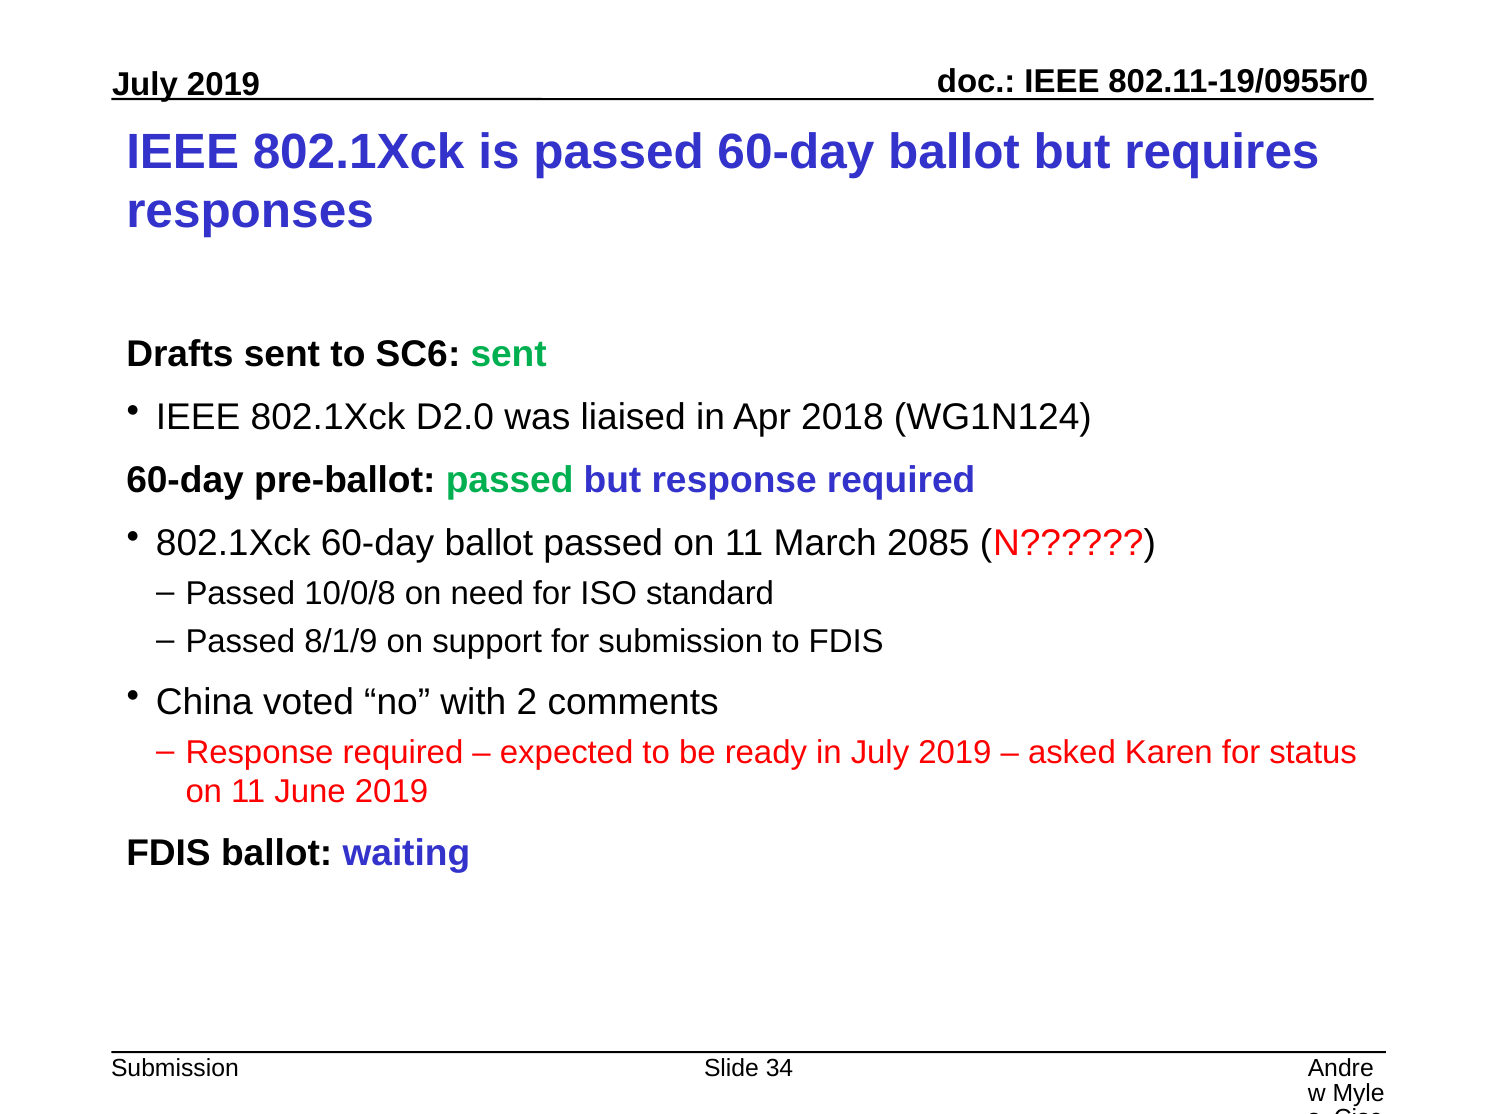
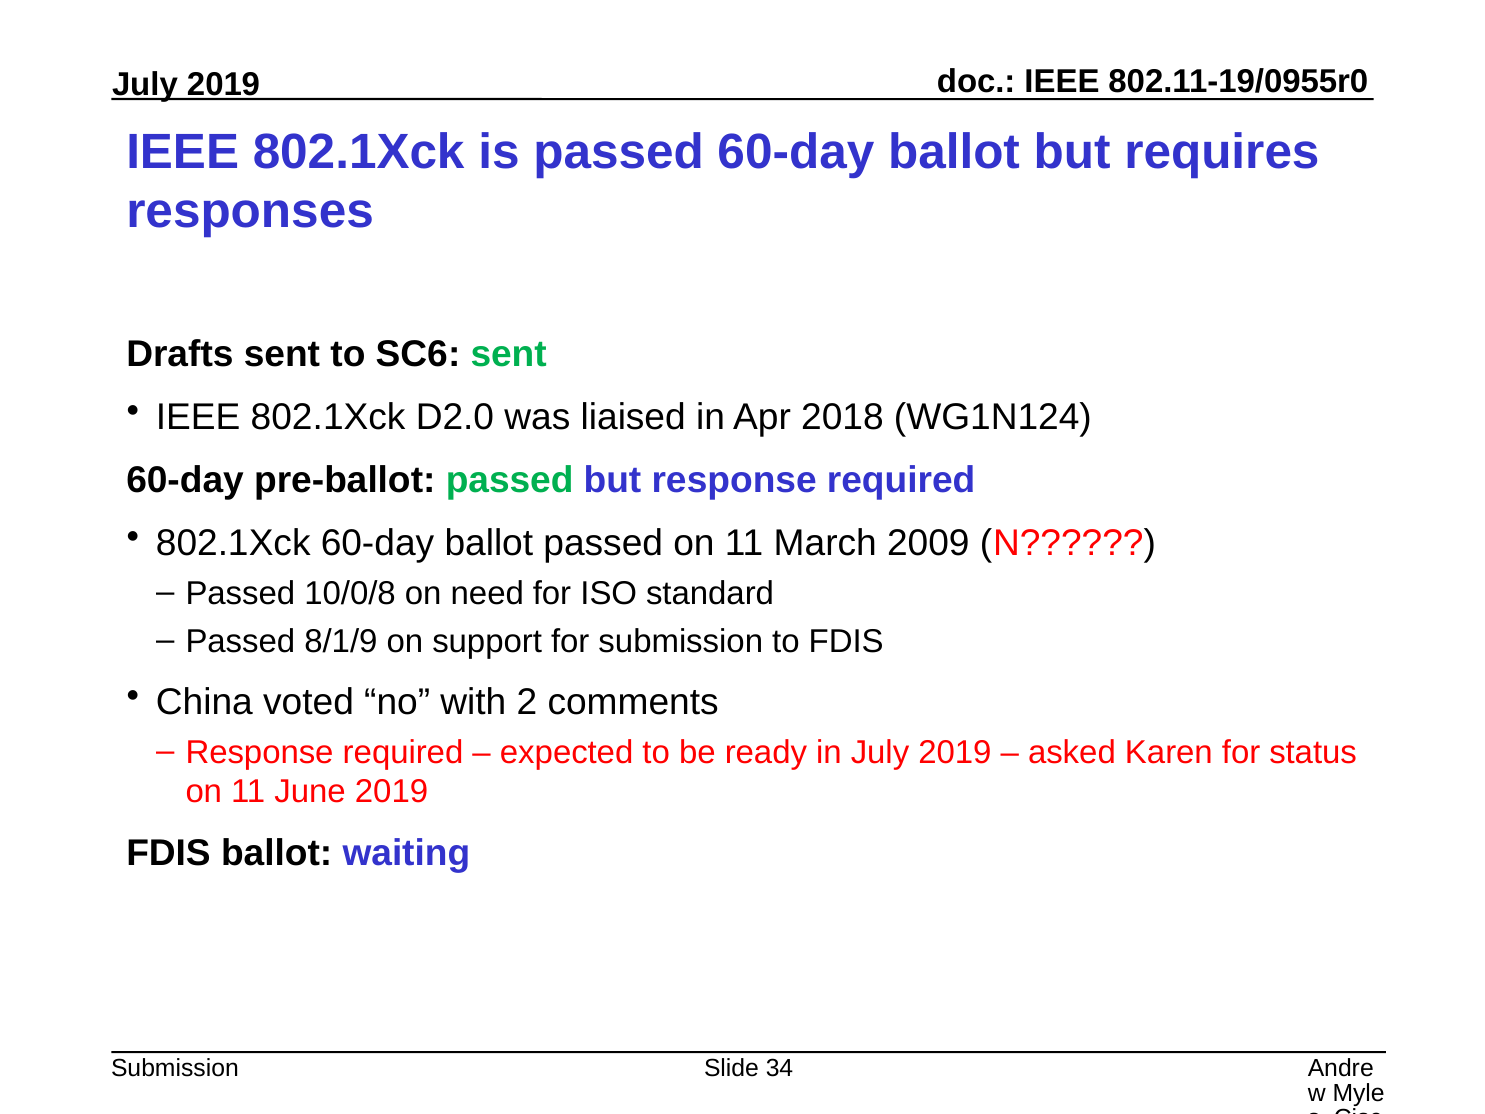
2085: 2085 -> 2009
